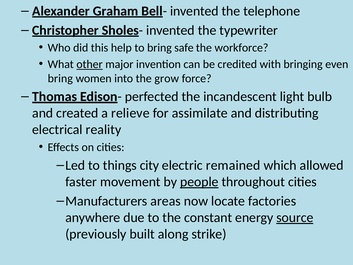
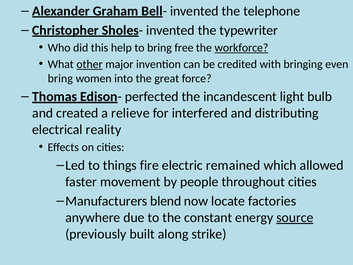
safe: safe -> free
workforce underline: none -> present
grow: grow -> great
assimilate: assimilate -> interfered
city: city -> fire
people underline: present -> none
areas: areas -> blend
